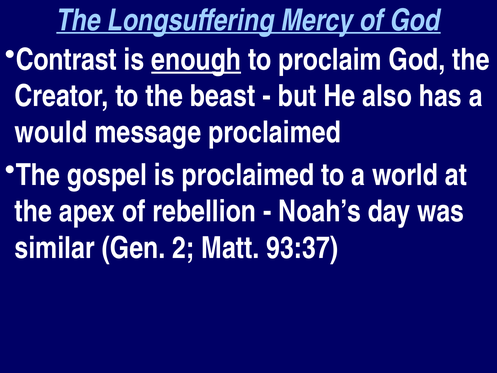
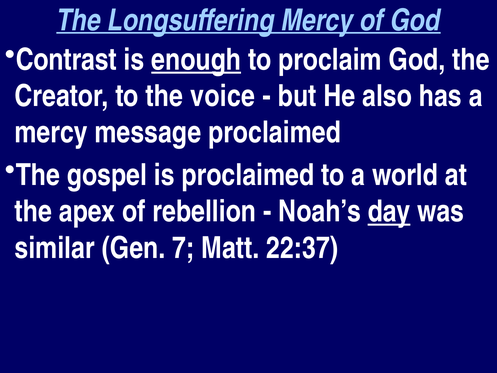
beast: beast -> voice
would at (51, 133): would -> mercy
day underline: none -> present
2: 2 -> 7
93:37: 93:37 -> 22:37
